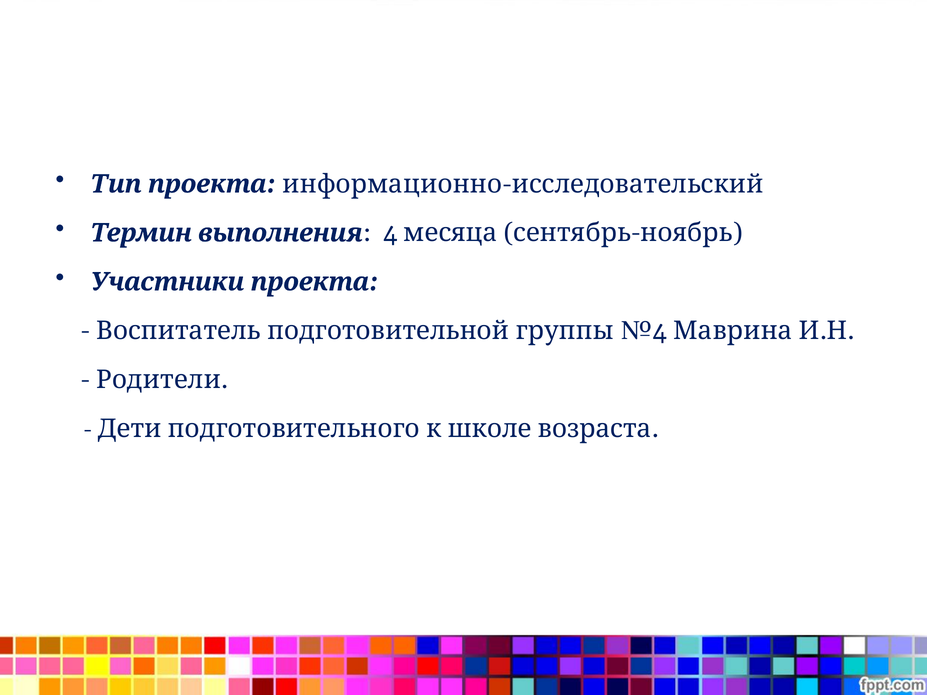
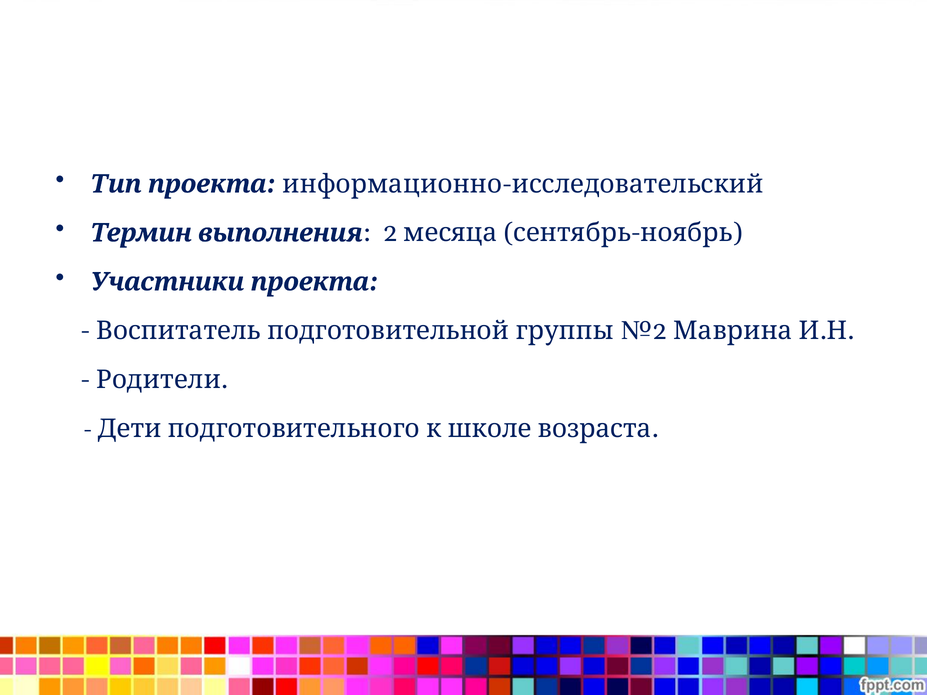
4: 4 -> 2
№4: №4 -> №2
